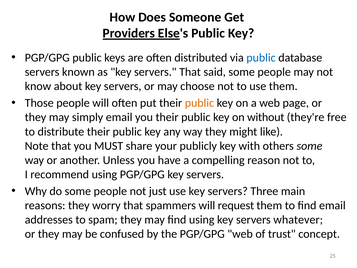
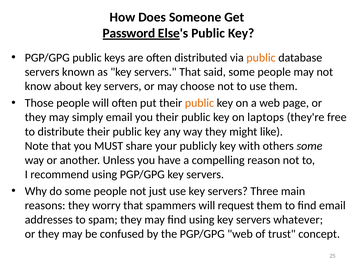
Providers: Providers -> Password
public at (261, 58) colour: blue -> orange
without: without -> laptops
